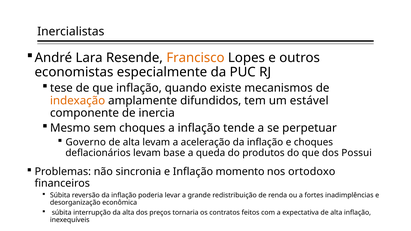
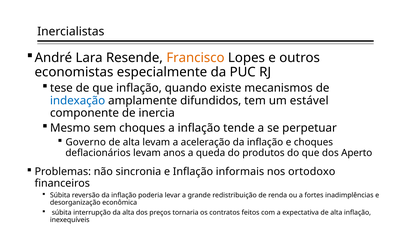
indexação colour: orange -> blue
base: base -> anos
Possui: Possui -> Aperto
momento: momento -> informais
